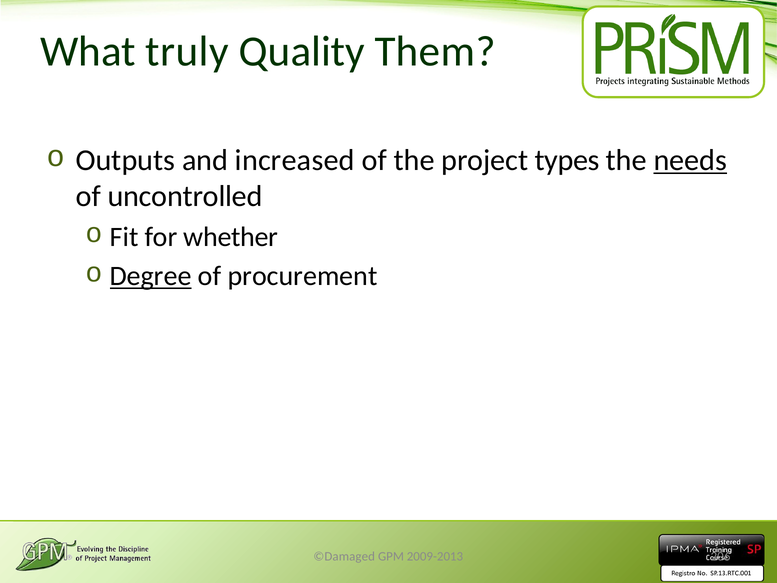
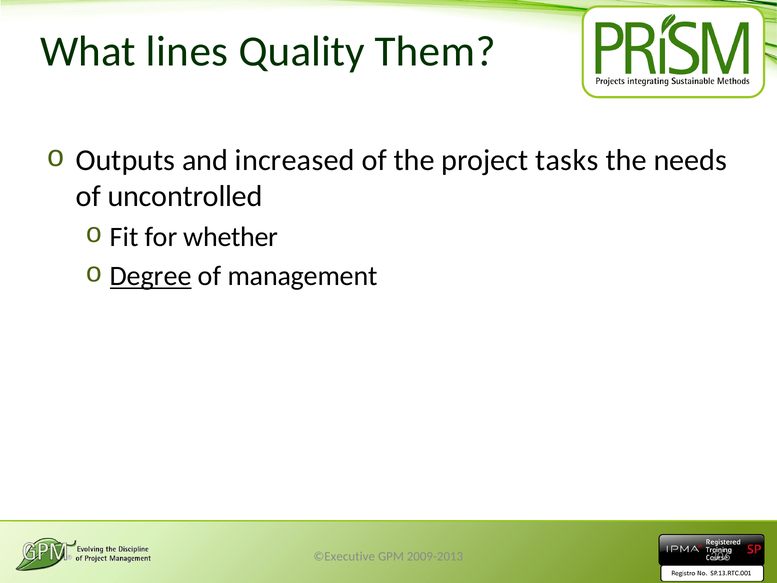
truly: truly -> lines
types: types -> tasks
needs underline: present -> none
procurement: procurement -> management
©Damaged: ©Damaged -> ©Executive
